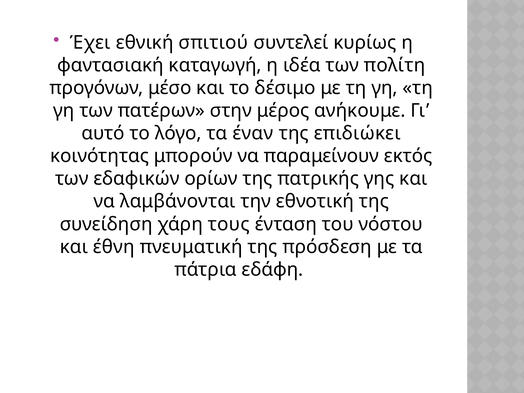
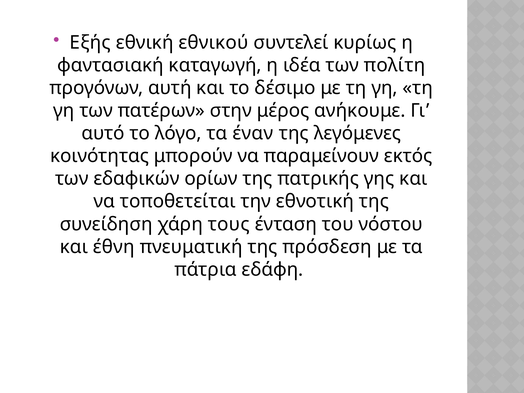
Έχει: Έχει -> Εξής
σπιτιού: σπιτιού -> εθνικού
μέσο: μέσο -> αυτή
επιδιώκει: επιδιώκει -> λεγόμενες
λαμβάνονται: λαμβάνονται -> τοποθετείται
